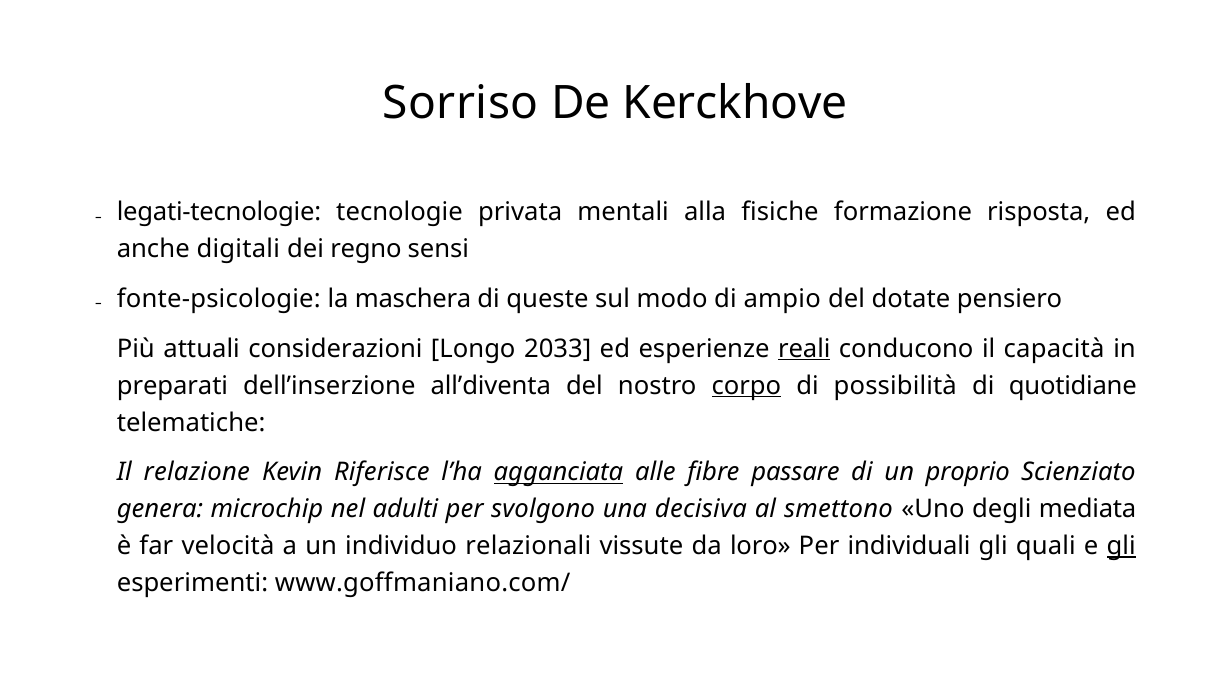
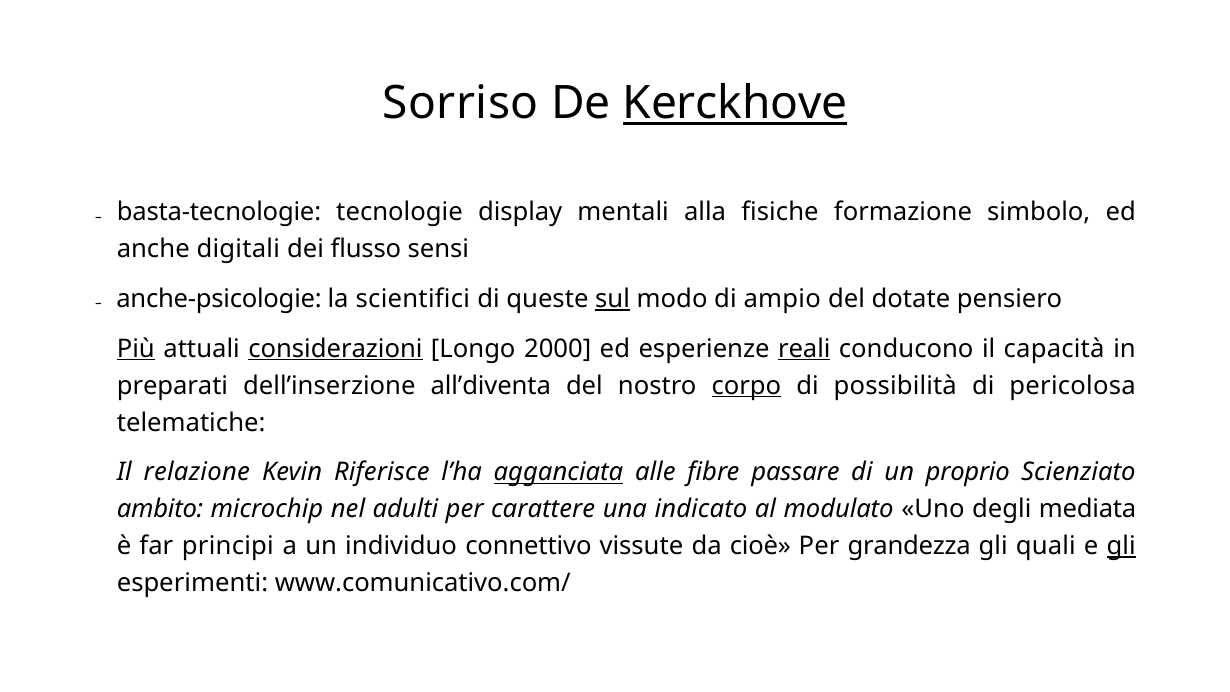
Kerckhove underline: none -> present
legati-tecnologie: legati-tecnologie -> basta-tecnologie
privata: privata -> display
risposta: risposta -> simbolo
regno: regno -> flusso
fonte-psicologie: fonte-psicologie -> anche-psicologie
maschera: maschera -> scientifici
sul underline: none -> present
Più underline: none -> present
considerazioni underline: none -> present
2033: 2033 -> 2000
quotidiane: quotidiane -> pericolosa
genera: genera -> ambito
svolgono: svolgono -> carattere
decisiva: decisiva -> indicato
smettono: smettono -> modulato
velocità: velocità -> principi
relazionali: relazionali -> connettivo
loro: loro -> cioè
individuali: individuali -> grandezza
www.goffmaniano.com/: www.goffmaniano.com/ -> www.comunicativo.com/
